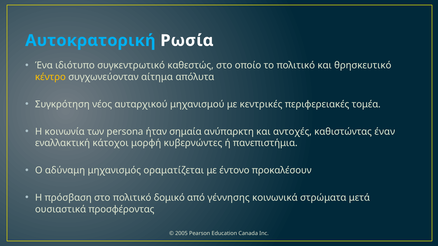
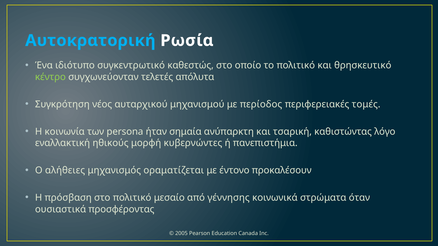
κέντρο colour: yellow -> light green
αίτημα: αίτημα -> τελετές
κεντρικές: κεντρικές -> περίοδος
τομέα: τομέα -> τομές
αντοχές: αντοχές -> τσαρική
έναν: έναν -> λόγο
κάτοχοι: κάτοχοι -> ηθικούς
αδύναμη: αδύναμη -> αλήθειες
δομικό: δομικό -> μεσαίο
μετά: μετά -> όταν
